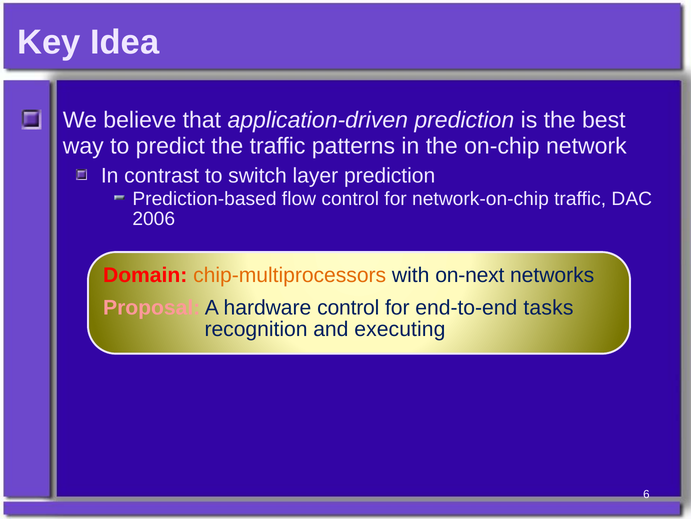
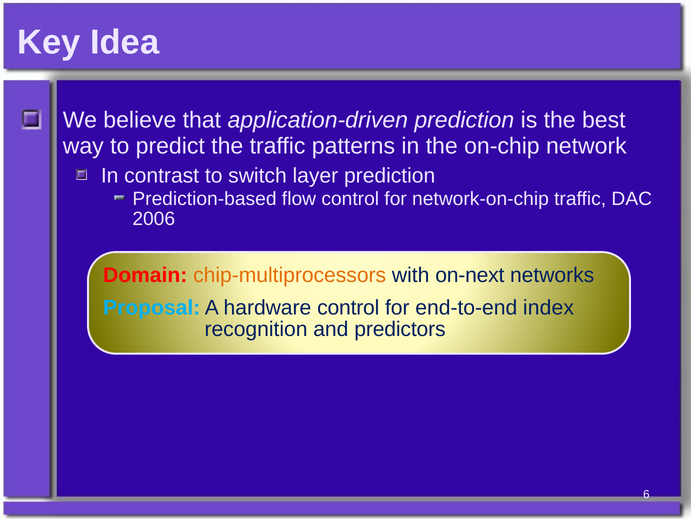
Proposal colour: pink -> light blue
tasks: tasks -> index
executing: executing -> predictors
